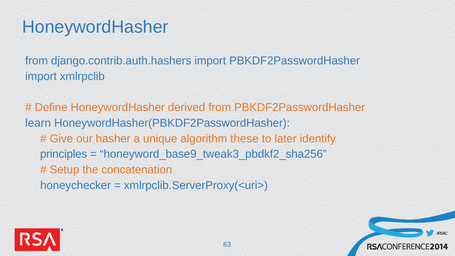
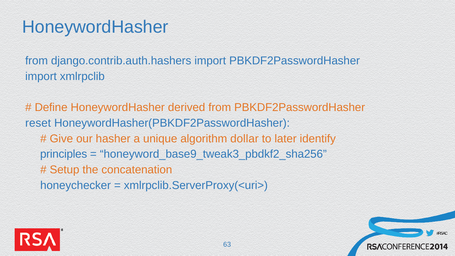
learn: learn -> reset
these: these -> dollar
